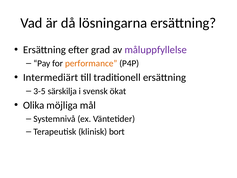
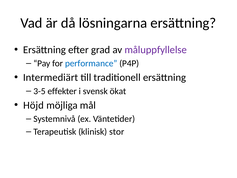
performance colour: orange -> blue
särskilja: särskilja -> effekter
Olika: Olika -> Höjd
bort: bort -> stor
